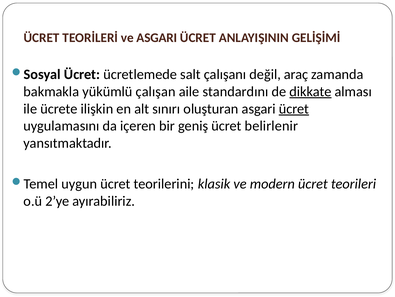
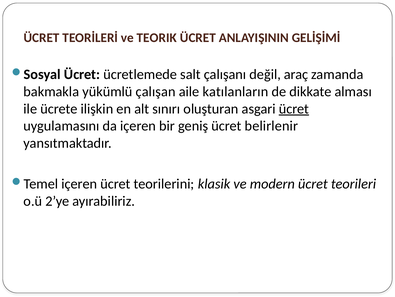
ve ASGARI: ASGARI -> TEORIK
standardını: standardını -> katılanların
dikkate underline: present -> none
uygun at (79, 184): uygun -> içeren
